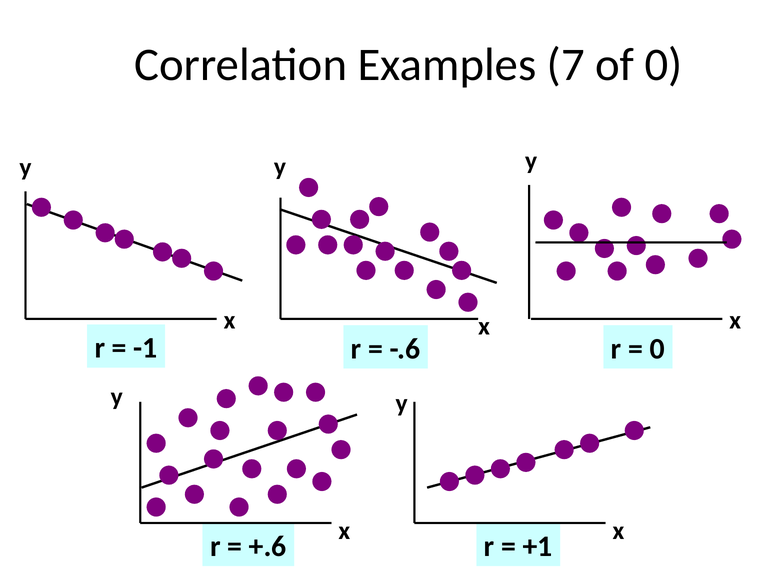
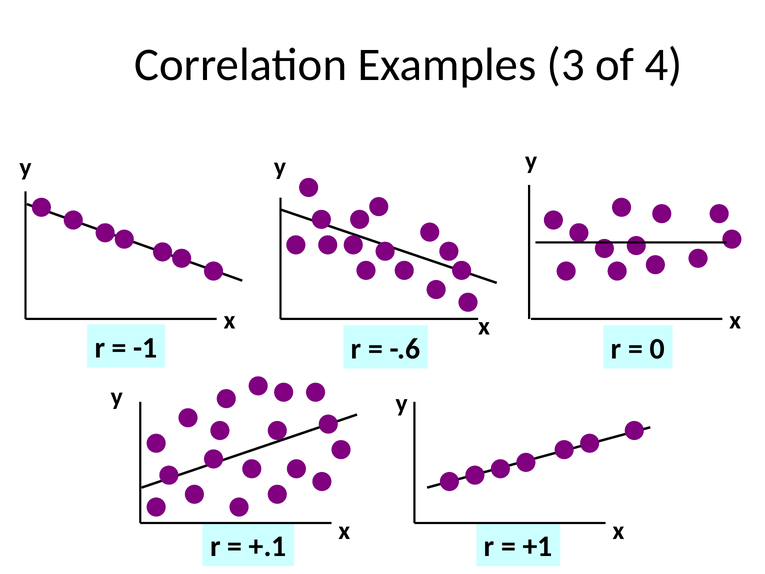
7: 7 -> 3
of 0: 0 -> 4
+.6: +.6 -> +.1
